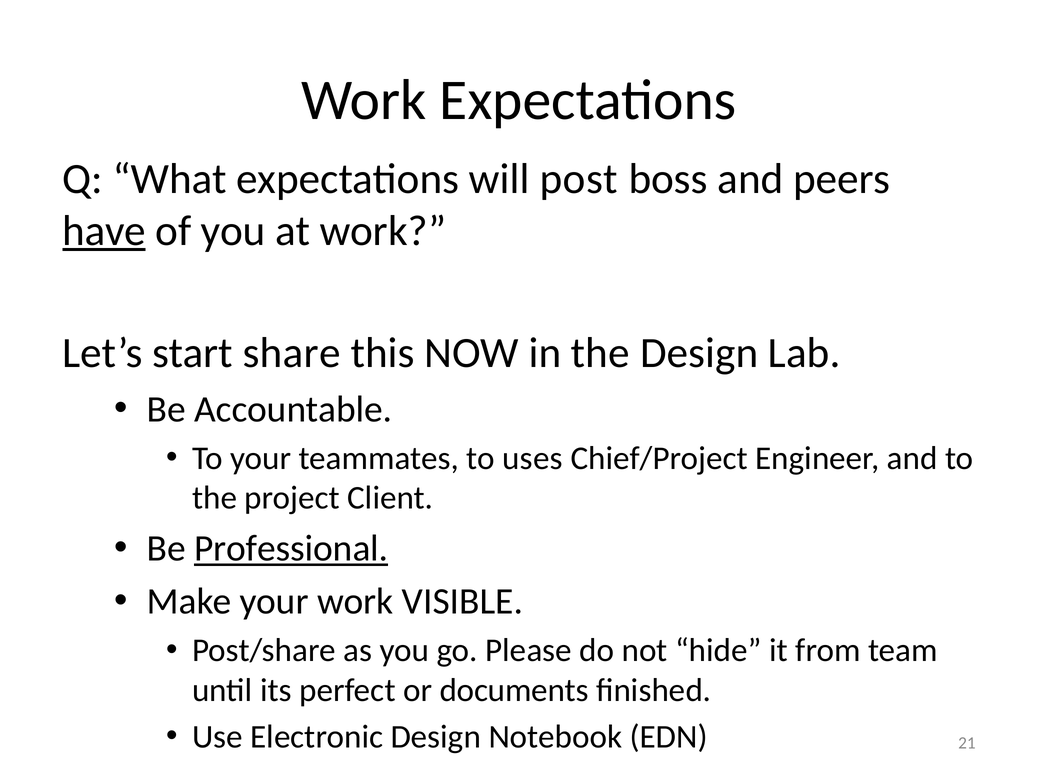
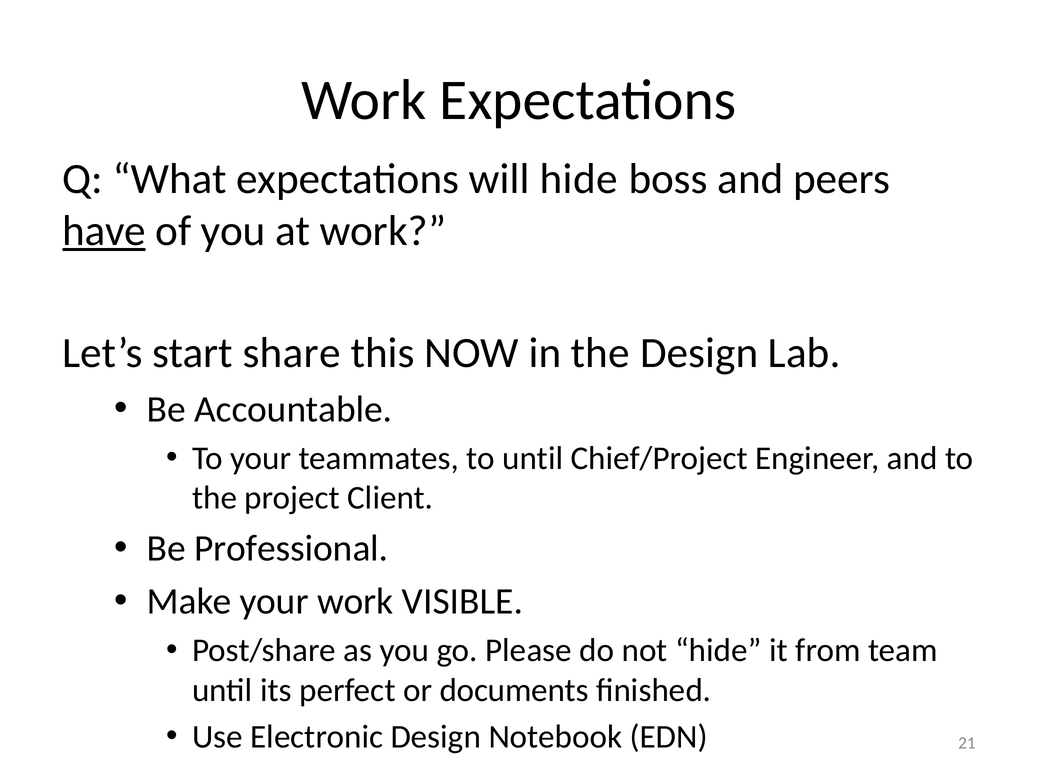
will post: post -> hide
to uses: uses -> until
Professional underline: present -> none
